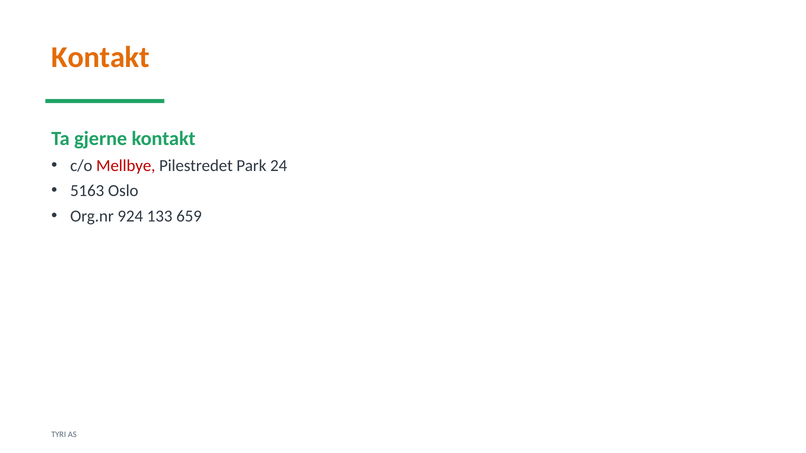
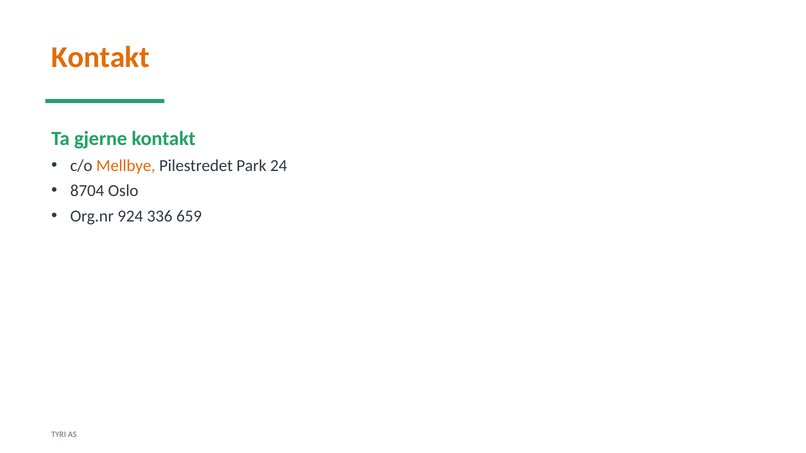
Mellbye colour: red -> orange
5163: 5163 -> 8704
133: 133 -> 336
